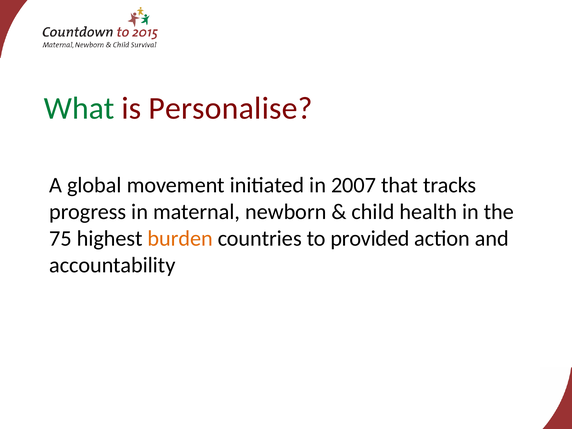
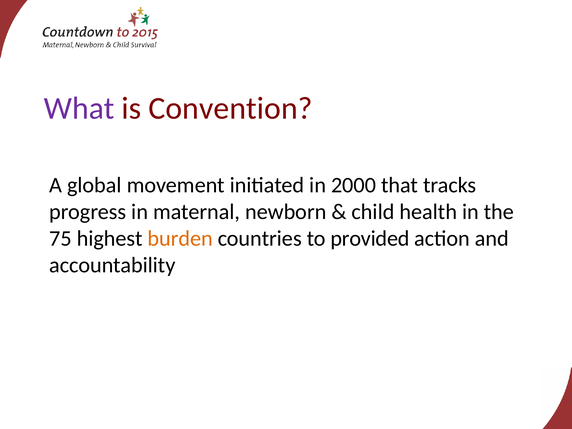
What colour: green -> purple
Personalise: Personalise -> Convention
2007: 2007 -> 2000
